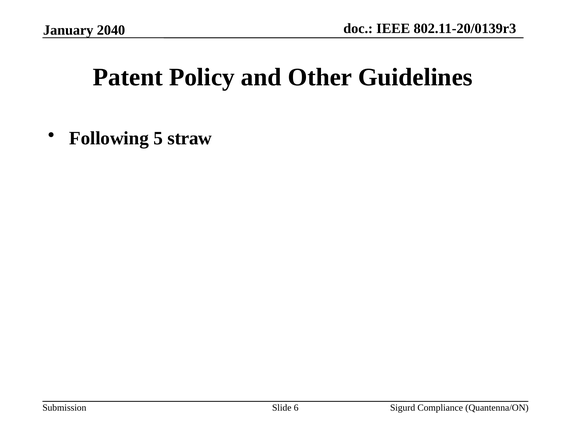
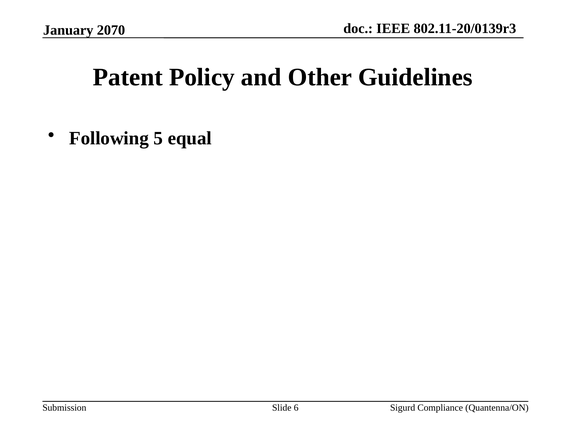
2040: 2040 -> 2070
straw: straw -> equal
